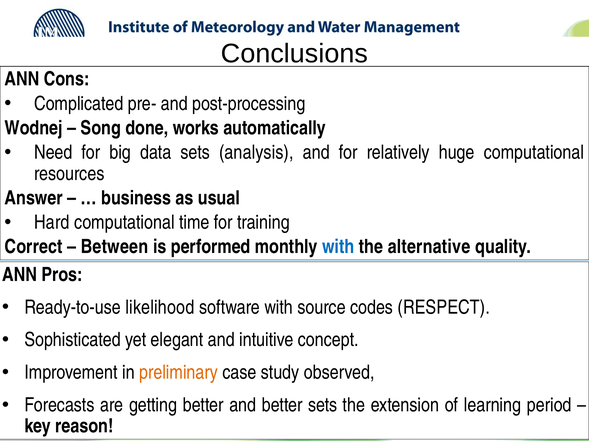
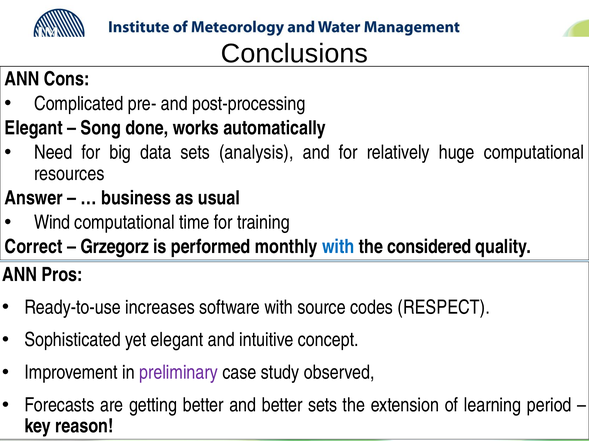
Wodnej at (34, 128): Wodnej -> Elegant
Hard: Hard -> Wind
Between: Between -> Grzegorz
alternative: alternative -> considered
likelihood: likelihood -> increases
preliminary colour: orange -> purple
